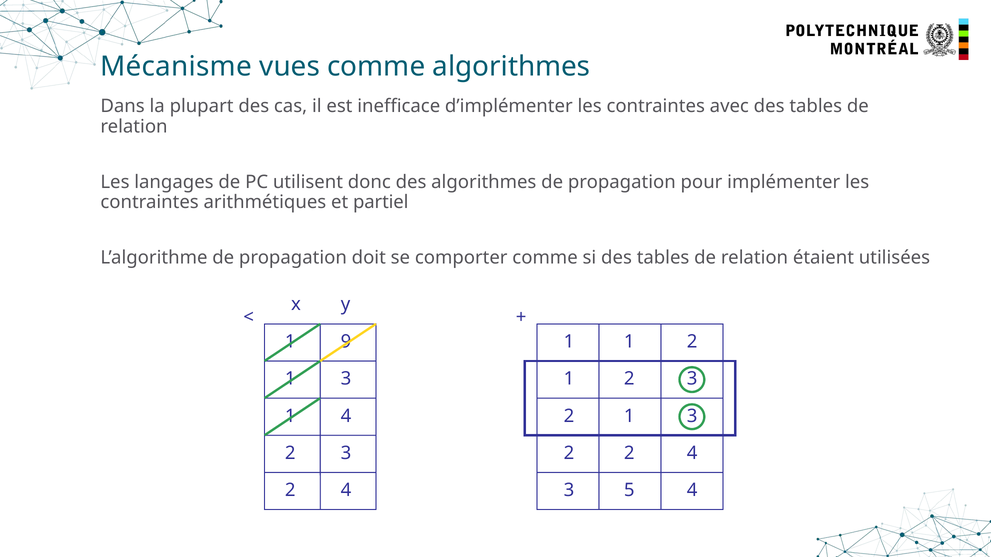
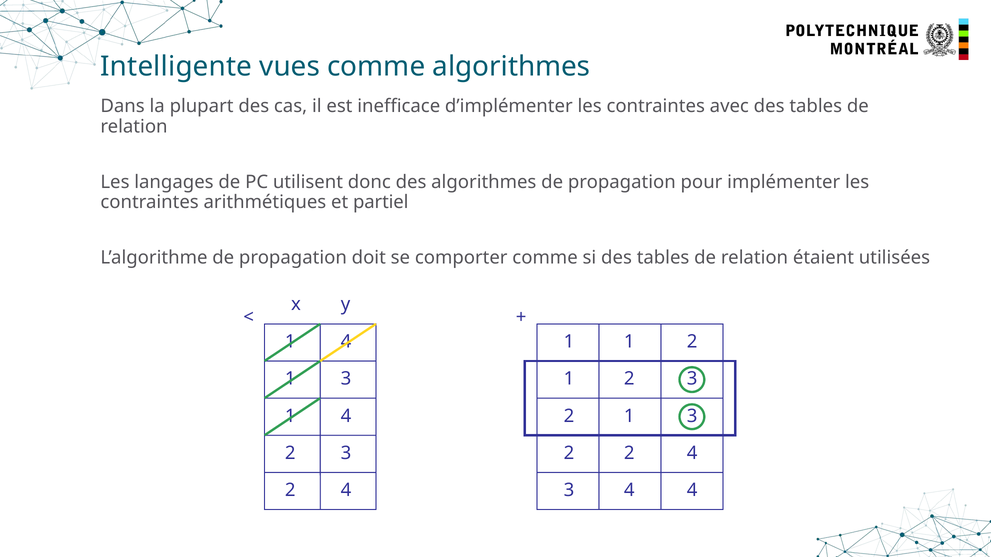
Mécanisme: Mécanisme -> Intelligente
9 at (346, 342): 9 -> 4
5 at (629, 491): 5 -> 4
